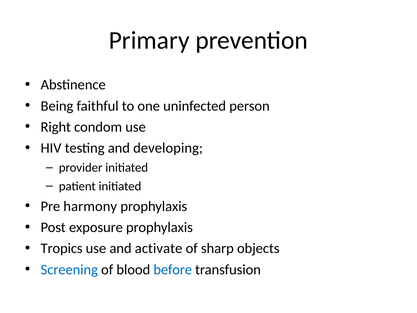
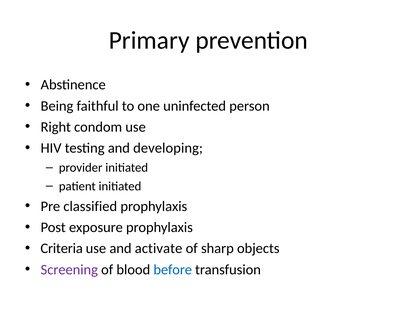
harmony: harmony -> classified
Tropics: Tropics -> Criteria
Screening colour: blue -> purple
